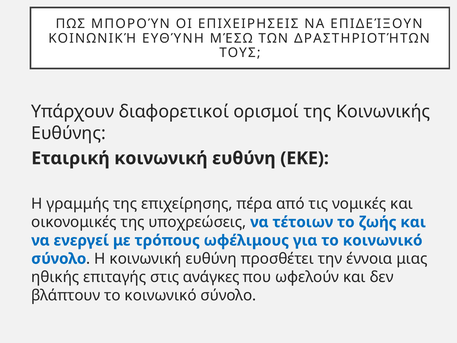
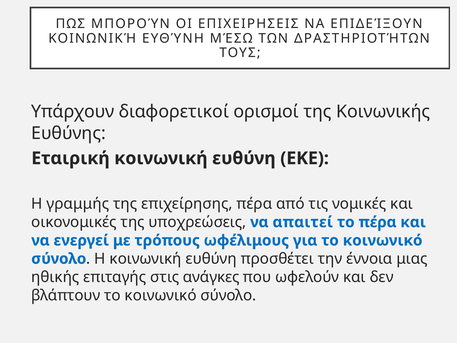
τέτοιων: τέτοιων -> απαιτεί
το ζωής: ζωής -> πέρα
